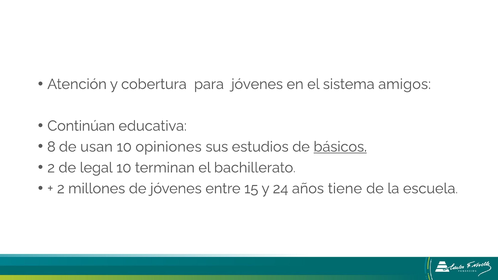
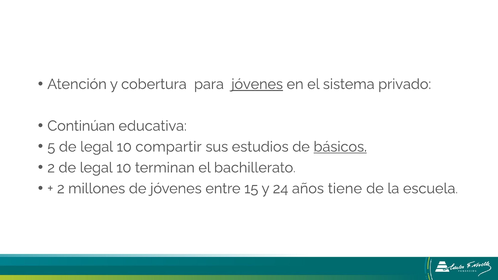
jóvenes at (257, 84) underline: none -> present
amigos: amigos -> privado
8: 8 -> 5
usan at (96, 147): usan -> legal
opiniones: opiniones -> compartir
